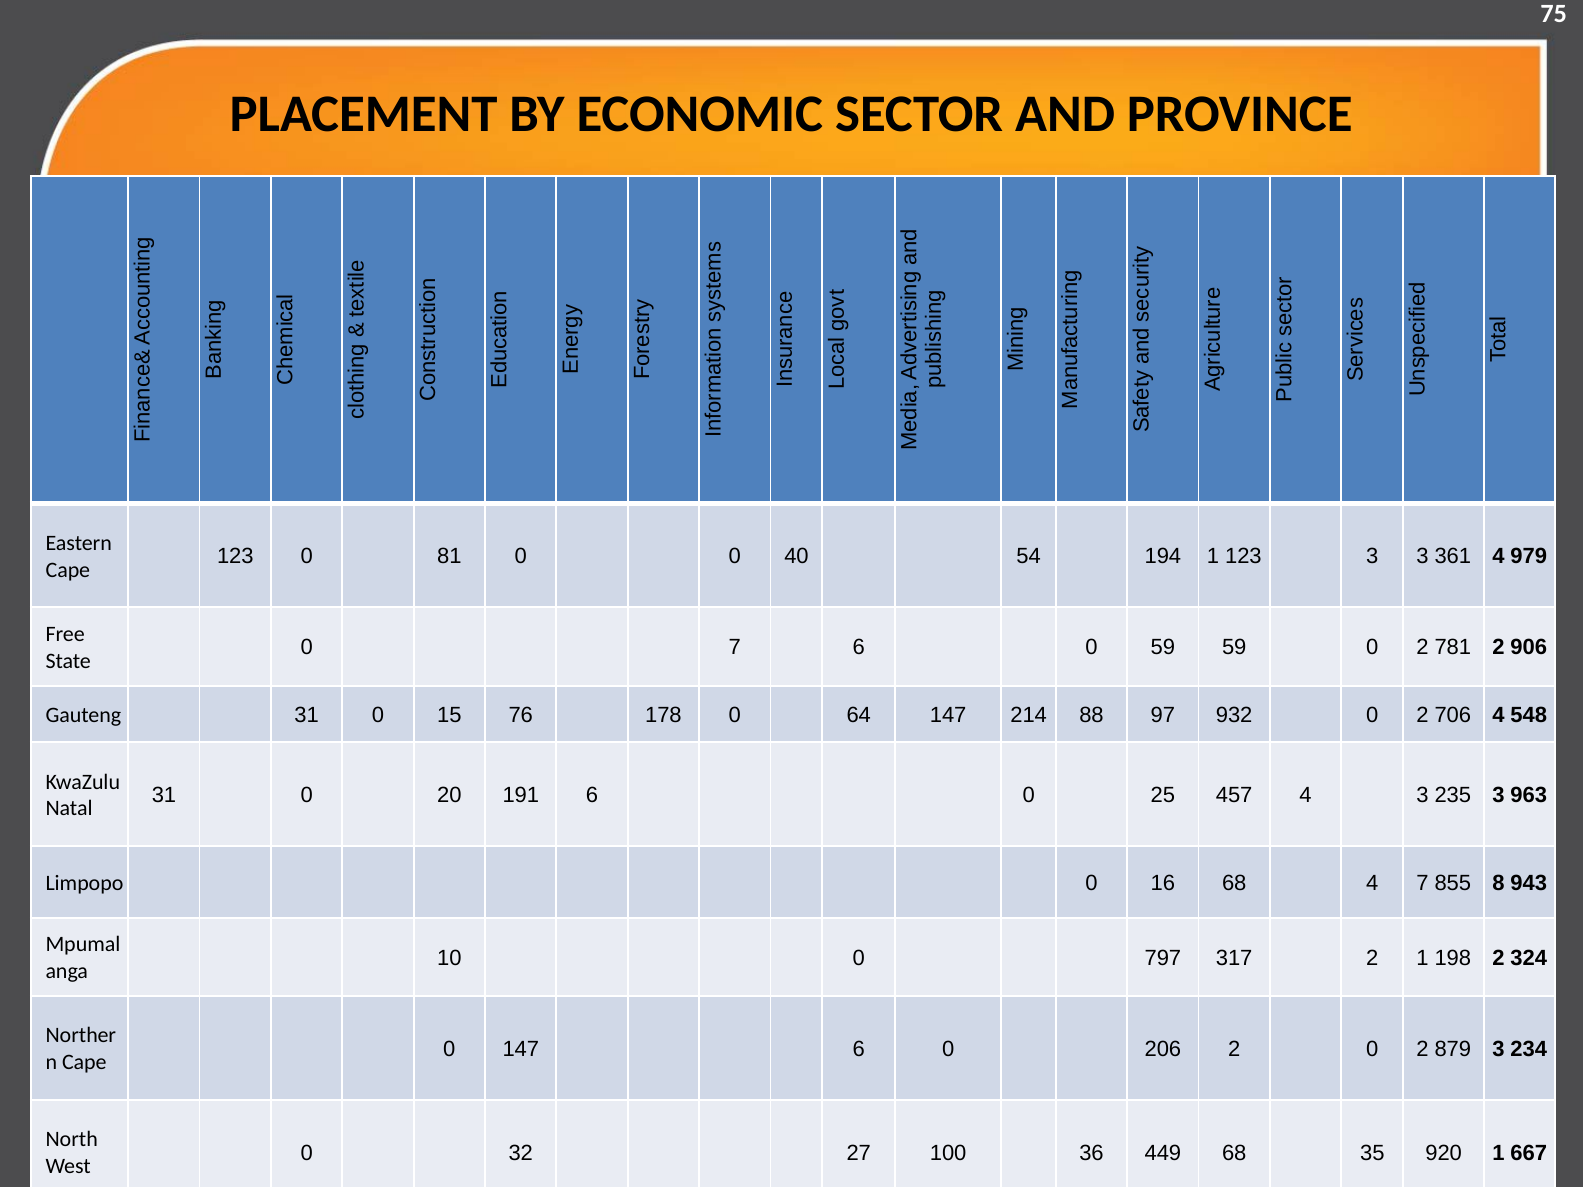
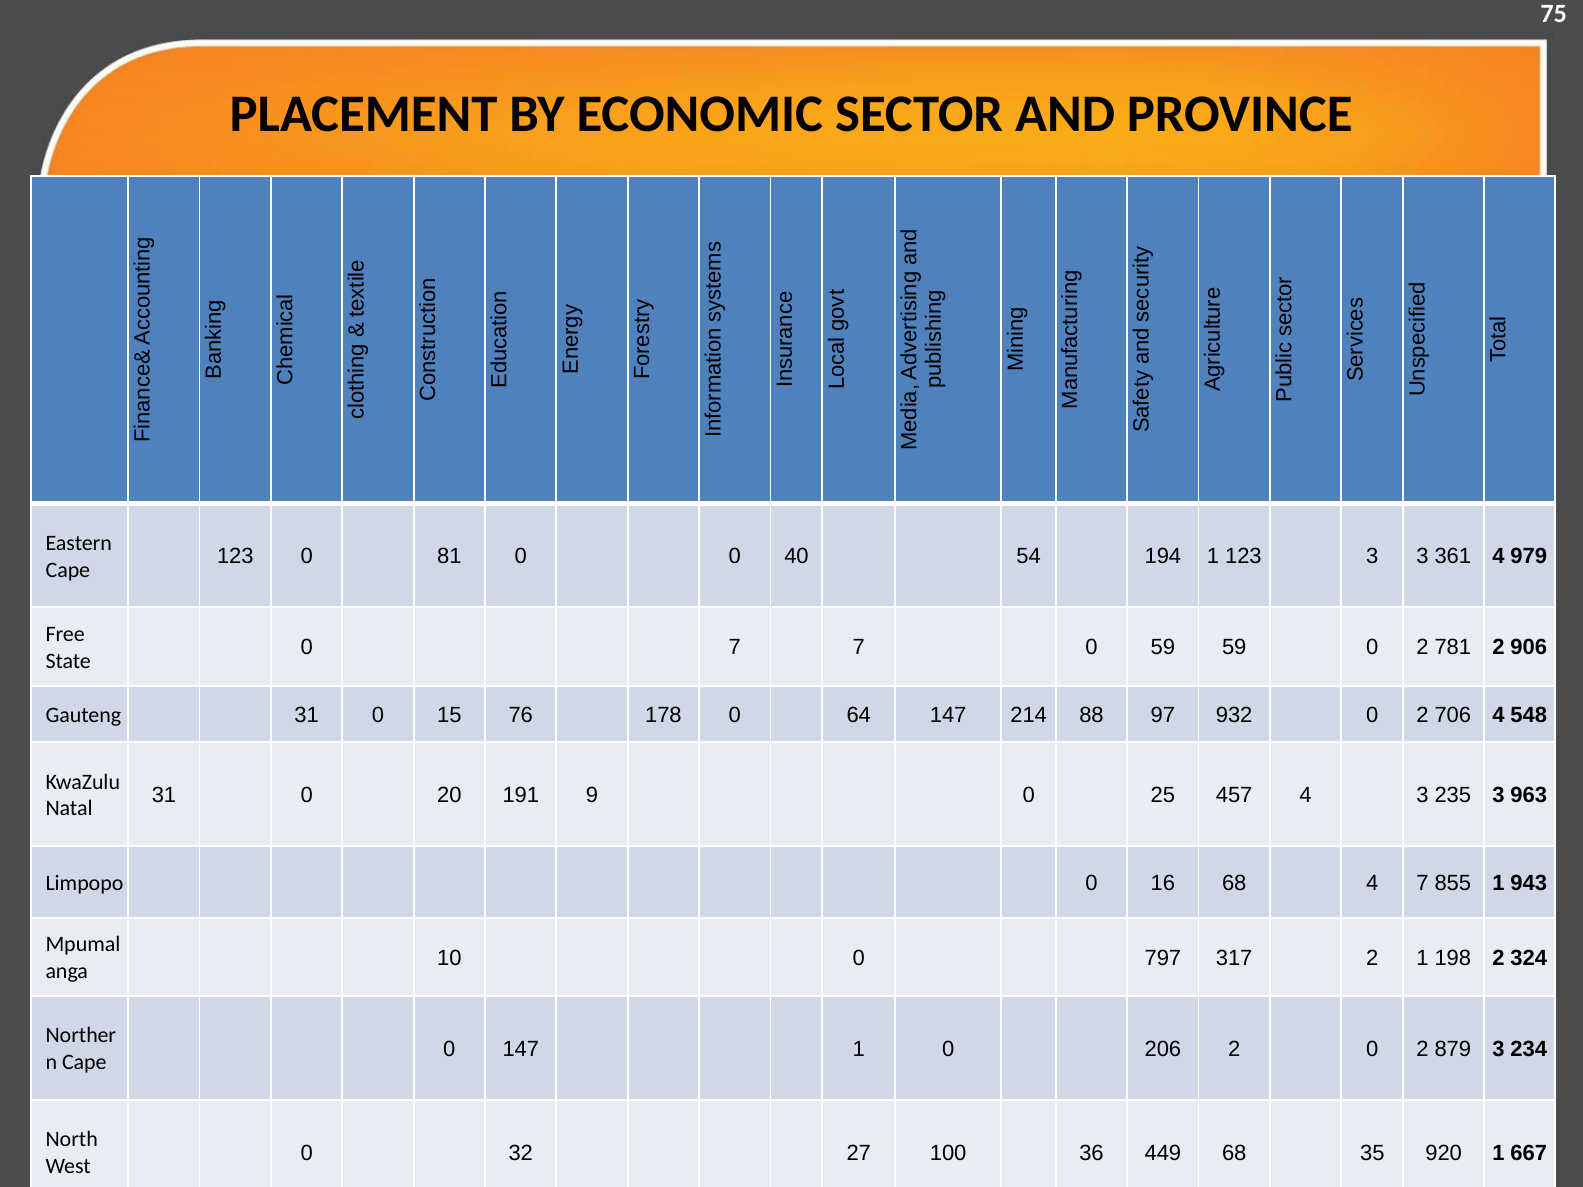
7 6: 6 -> 7
191 6: 6 -> 9
855 8: 8 -> 1
147 6: 6 -> 1
